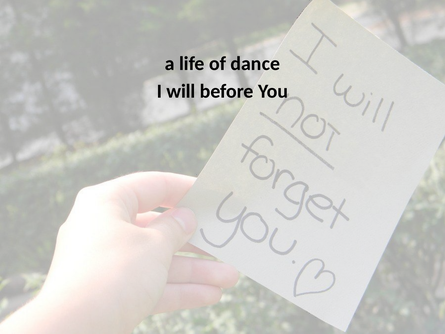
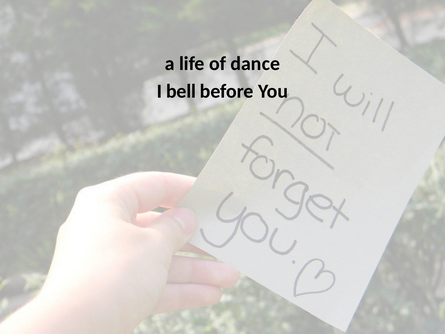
will: will -> bell
